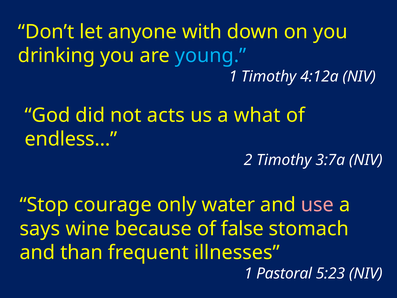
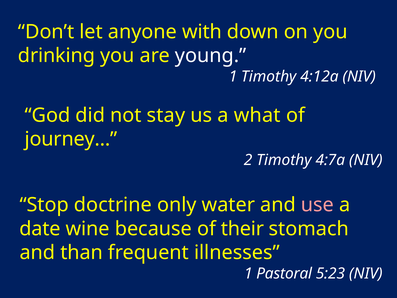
young colour: light blue -> white
acts: acts -> stay
endless…: endless… -> journey…
3:7a: 3:7a -> 4:7a
courage: courage -> doctrine
says: says -> date
false: false -> their
